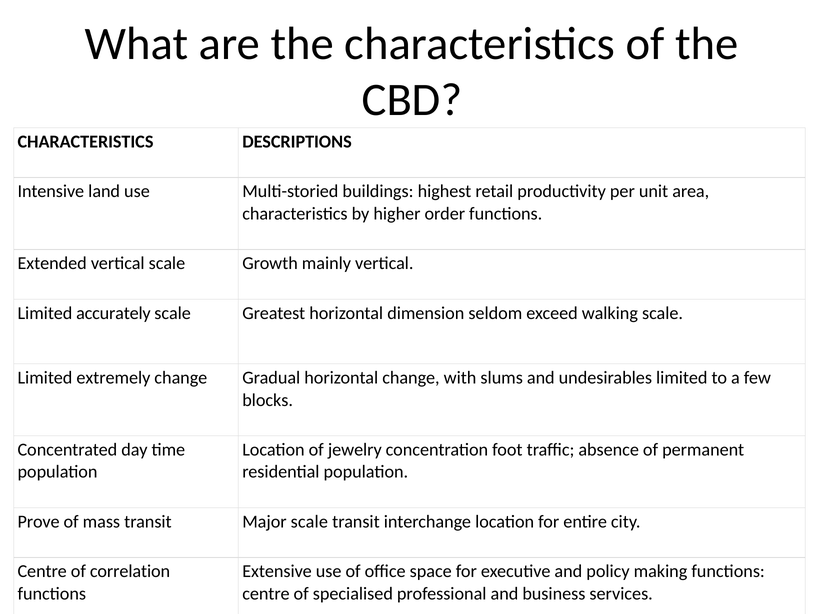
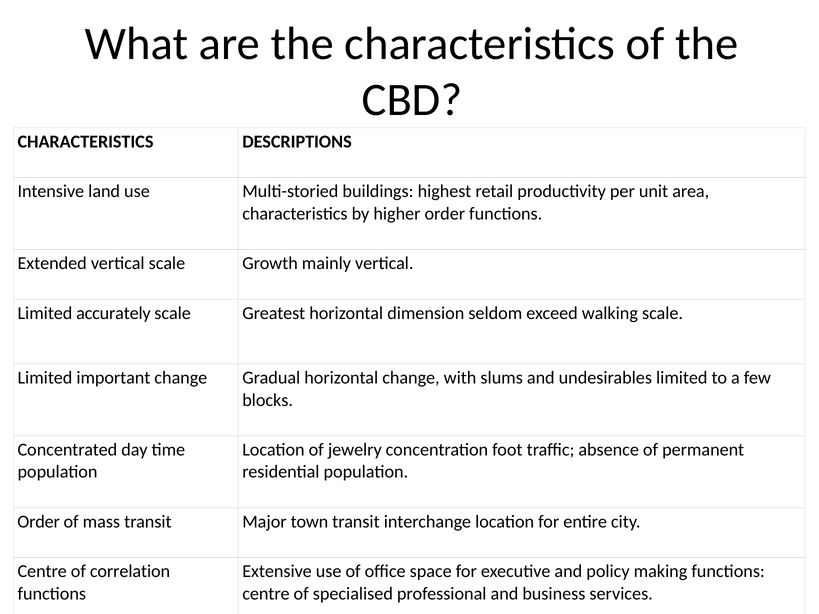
extremely: extremely -> important
Prove at (39, 522): Prove -> Order
Major scale: scale -> town
